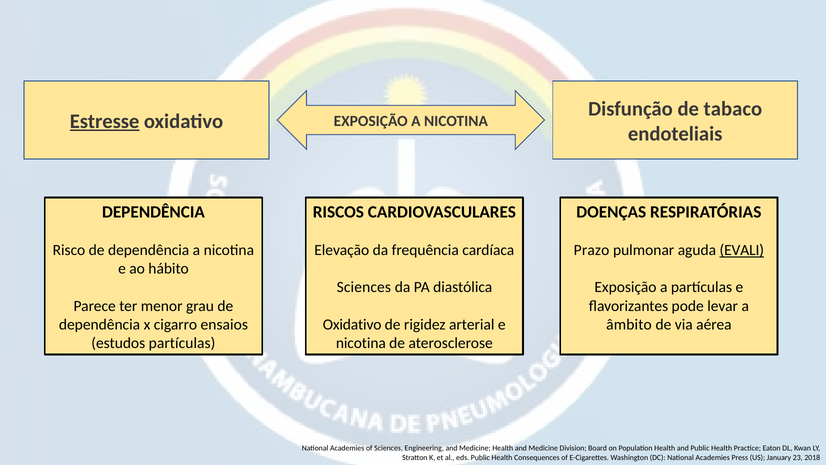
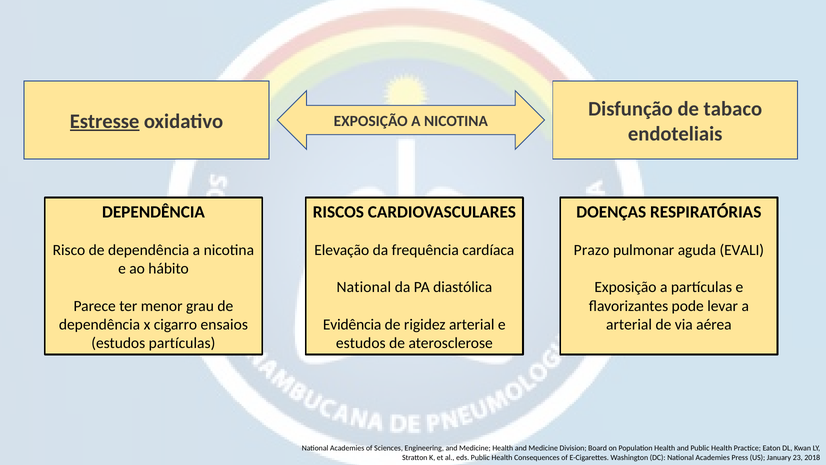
EVALI underline: present -> none
Sciences at (364, 287): Sciences -> National
Oxidativo at (352, 324): Oxidativo -> Evidência
âmbito at (629, 324): âmbito -> arterial
nicotina at (361, 343): nicotina -> estudos
